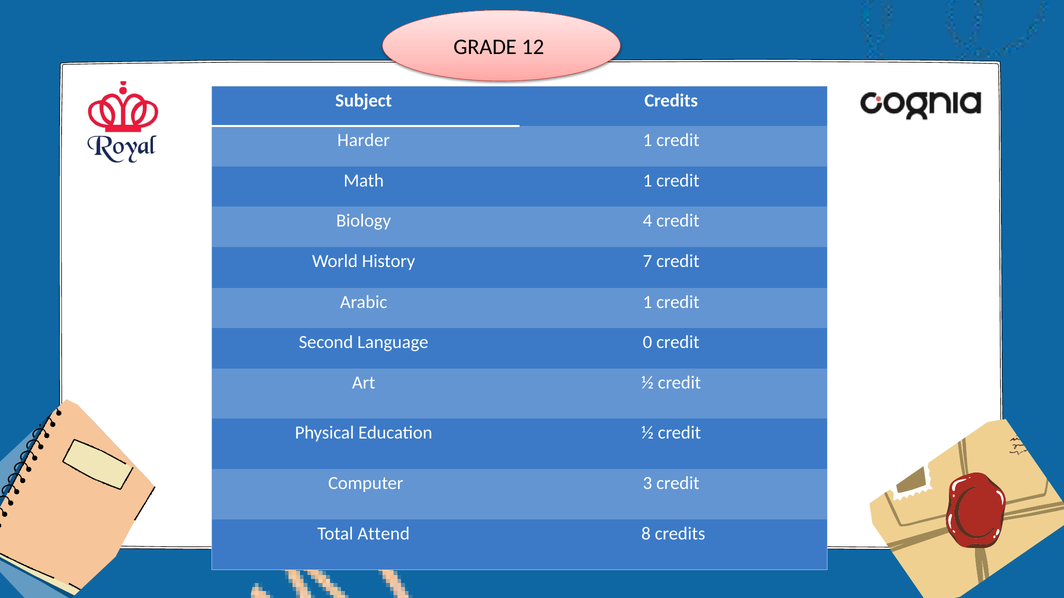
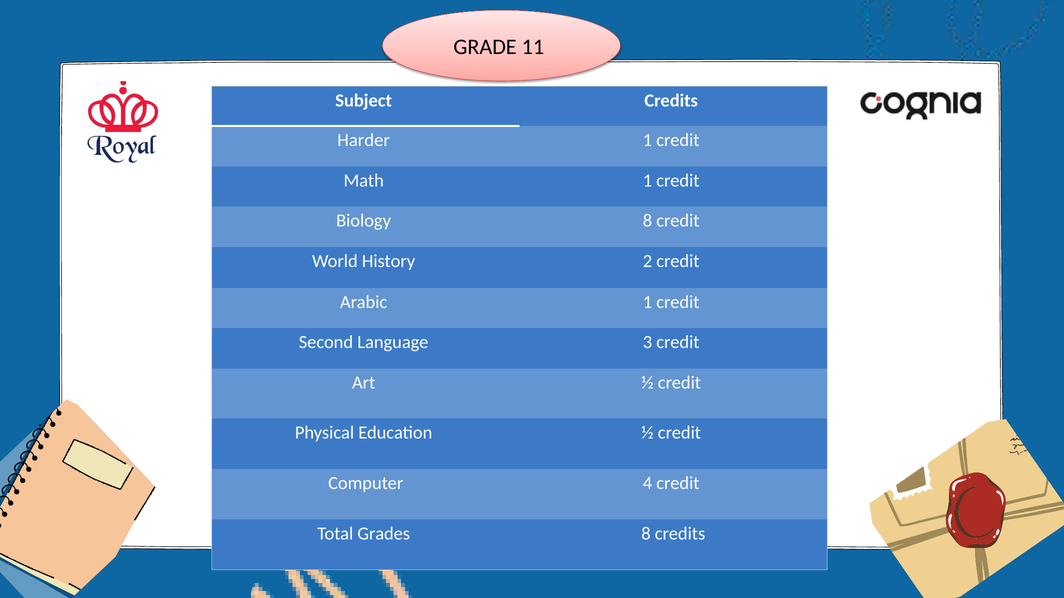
12: 12 -> 11
Biology 4: 4 -> 8
7: 7 -> 2
0: 0 -> 3
3: 3 -> 4
Attend: Attend -> Grades
